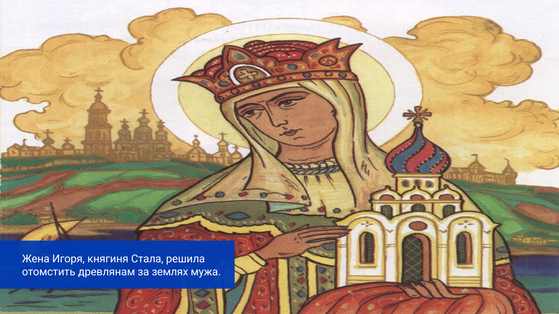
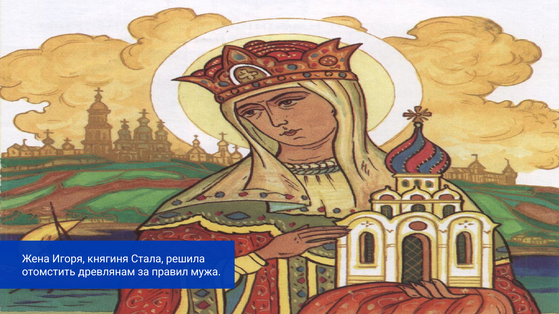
землях: землях -> правил
